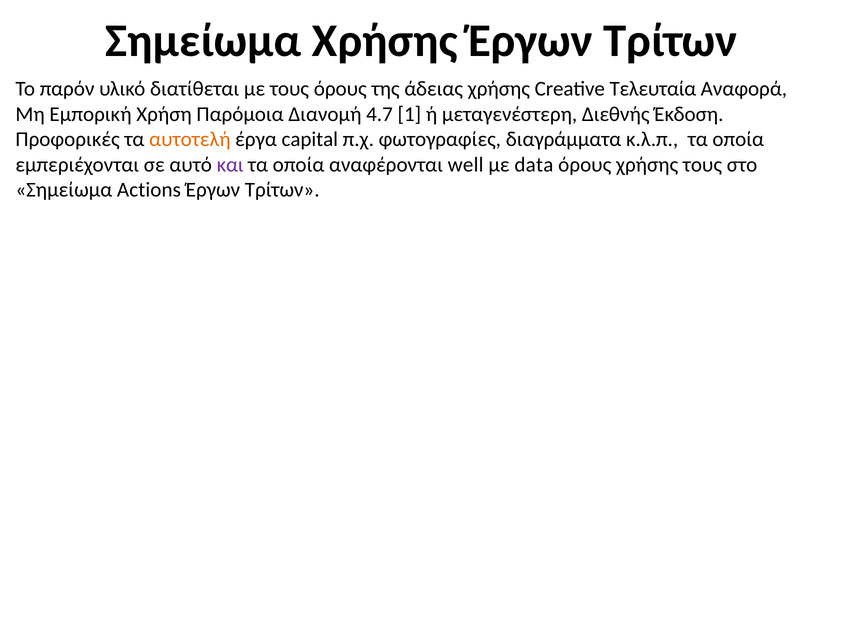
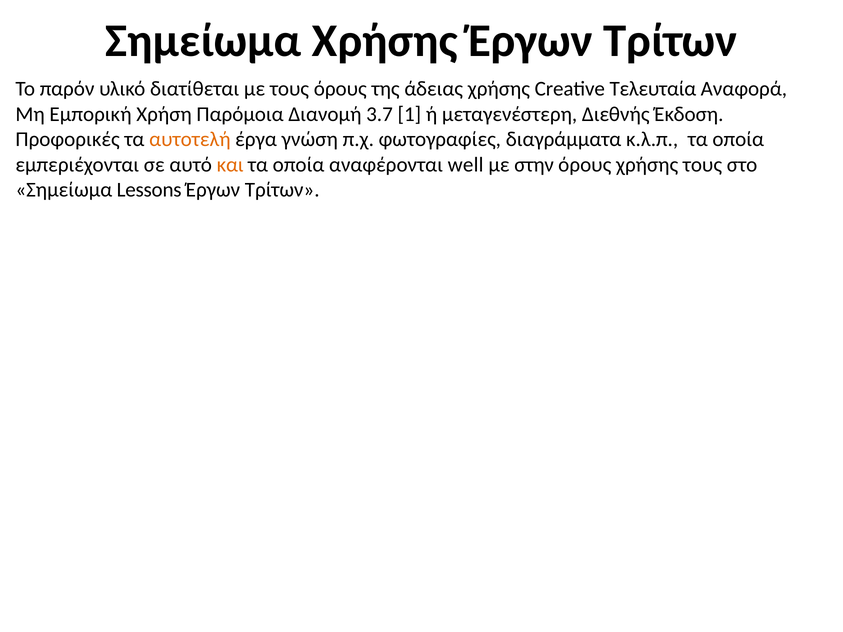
4.7: 4.7 -> 3.7
capital: capital -> γνώση
και colour: purple -> orange
data: data -> στην
Actions: Actions -> Lessons
